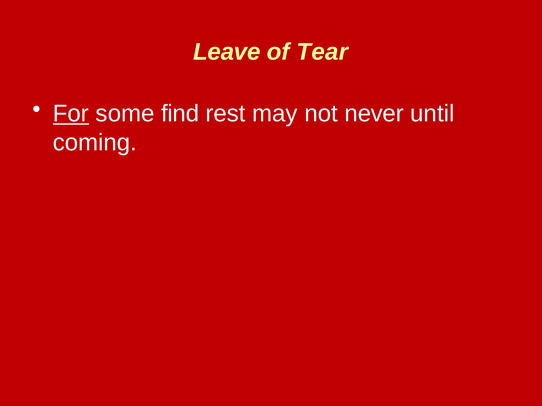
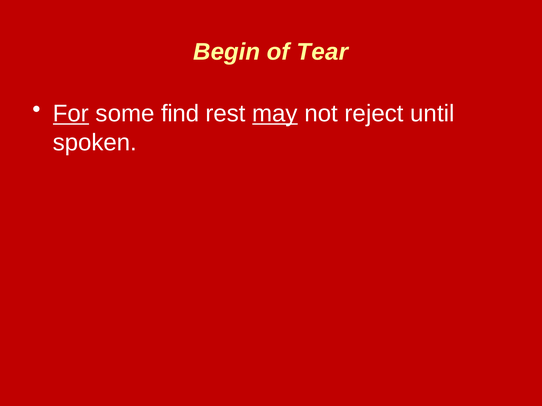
Leave: Leave -> Begin
may underline: none -> present
never: never -> reject
coming: coming -> spoken
